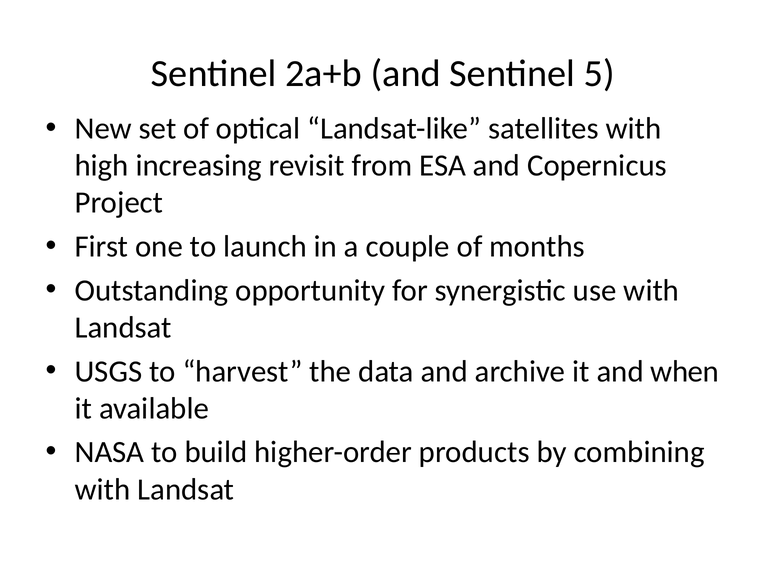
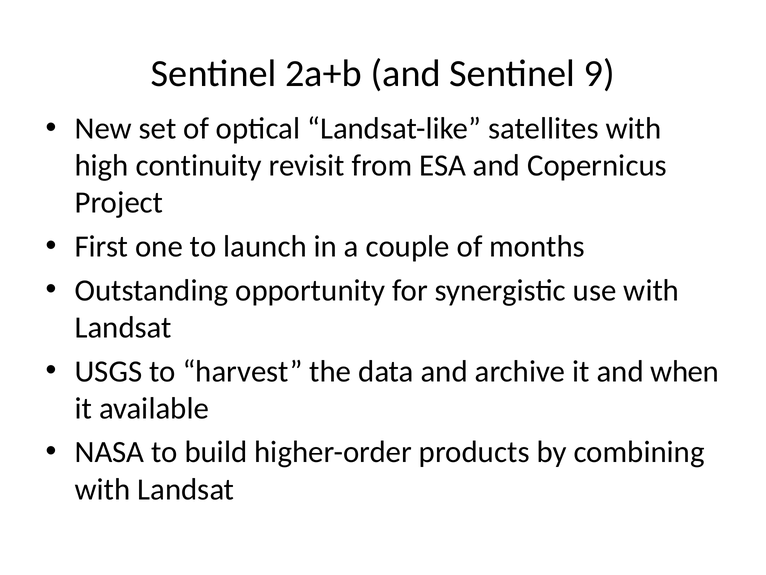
5: 5 -> 9
increasing: increasing -> continuity
